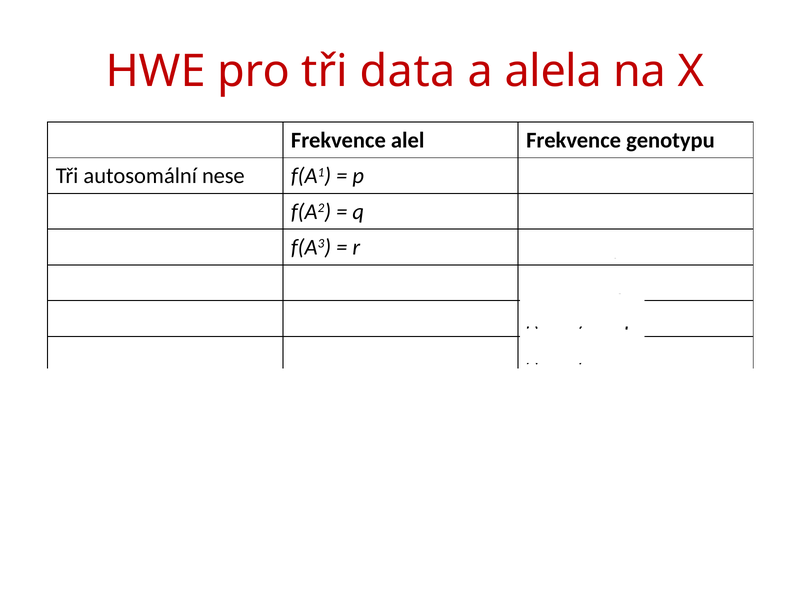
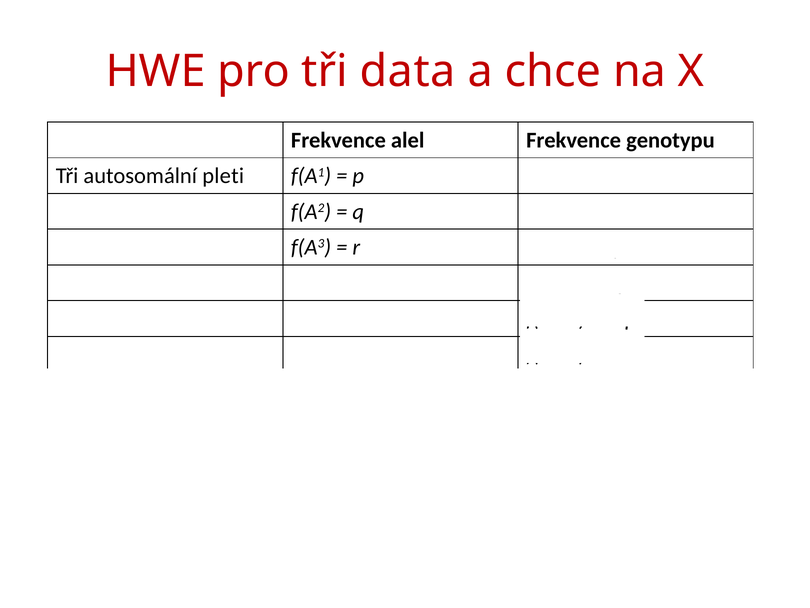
alela: alela -> chce
nese: nese -> pleti
